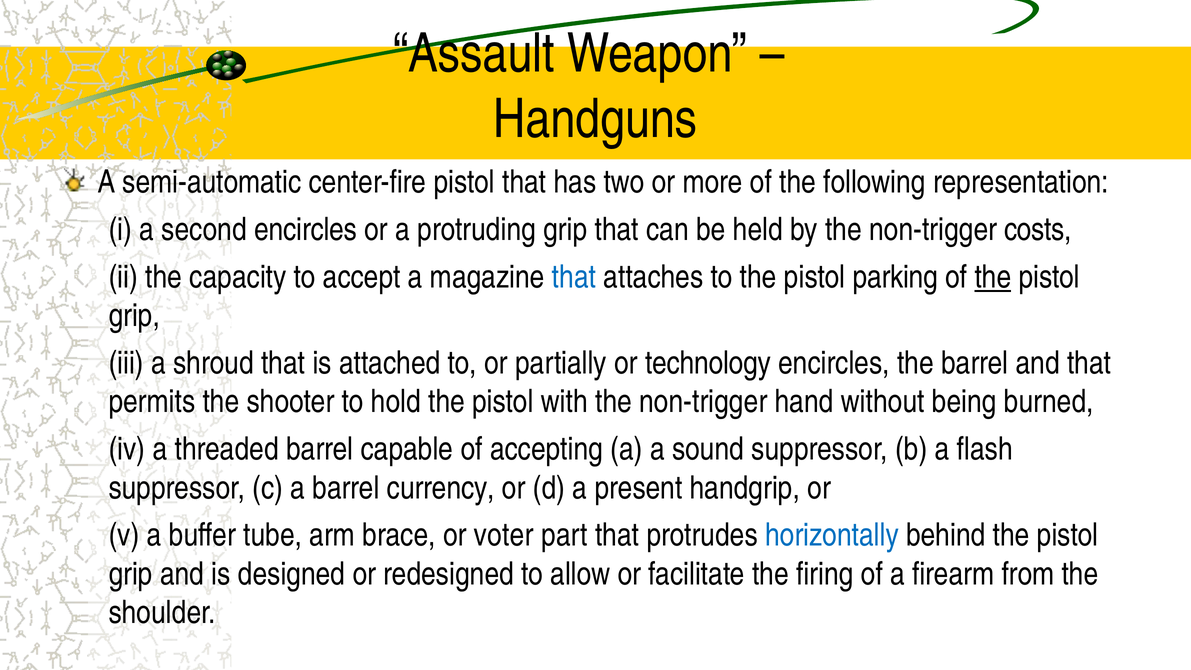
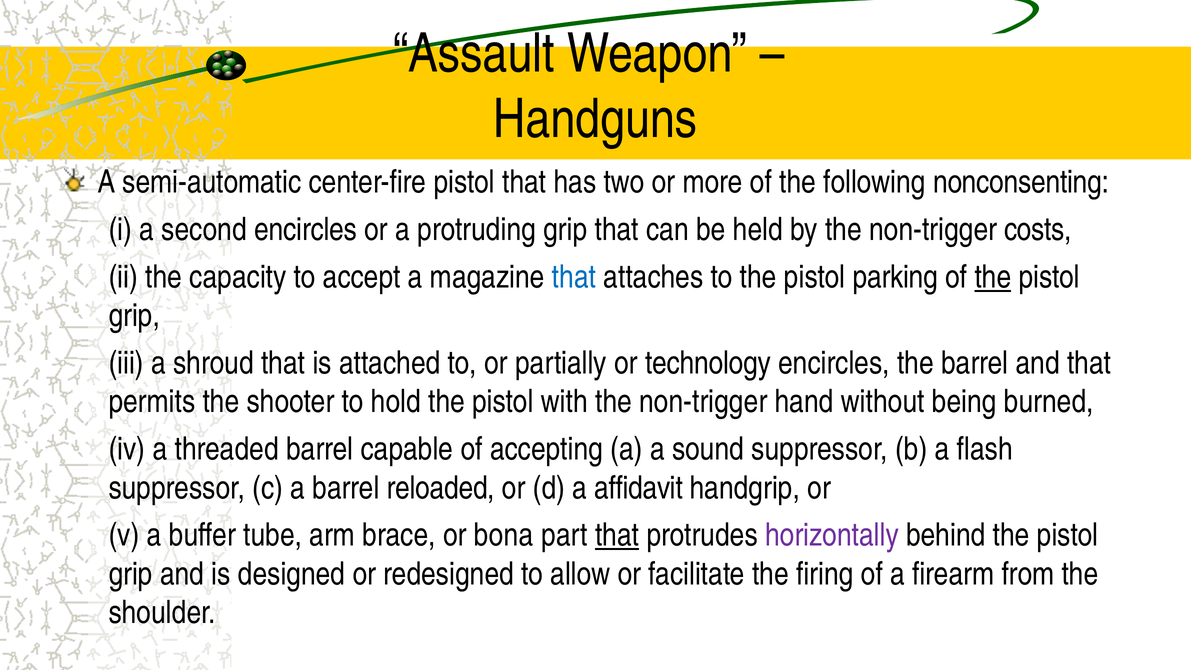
representation: representation -> nonconsenting
currency: currency -> reloaded
present: present -> affidavit
voter: voter -> bona
that at (617, 535) underline: none -> present
horizontally colour: blue -> purple
